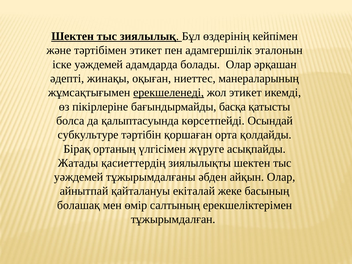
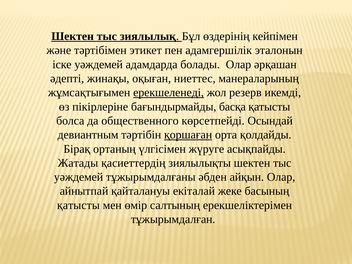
жол этикет: этикет -> резерв
қалыптасуында: қалыптасуында -> общественного
субкультуре: субкультуре -> девиантным
қоршаған underline: none -> present
болашақ at (78, 205): болашақ -> қатысты
